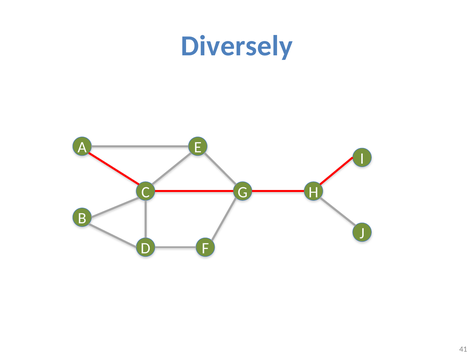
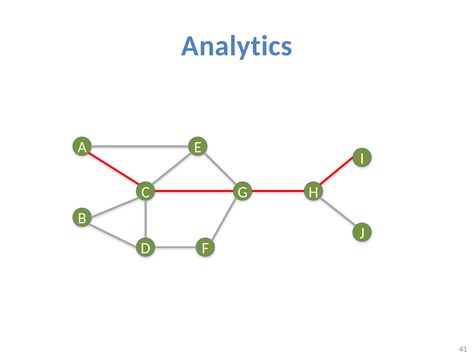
Diversely: Diversely -> Analytics
